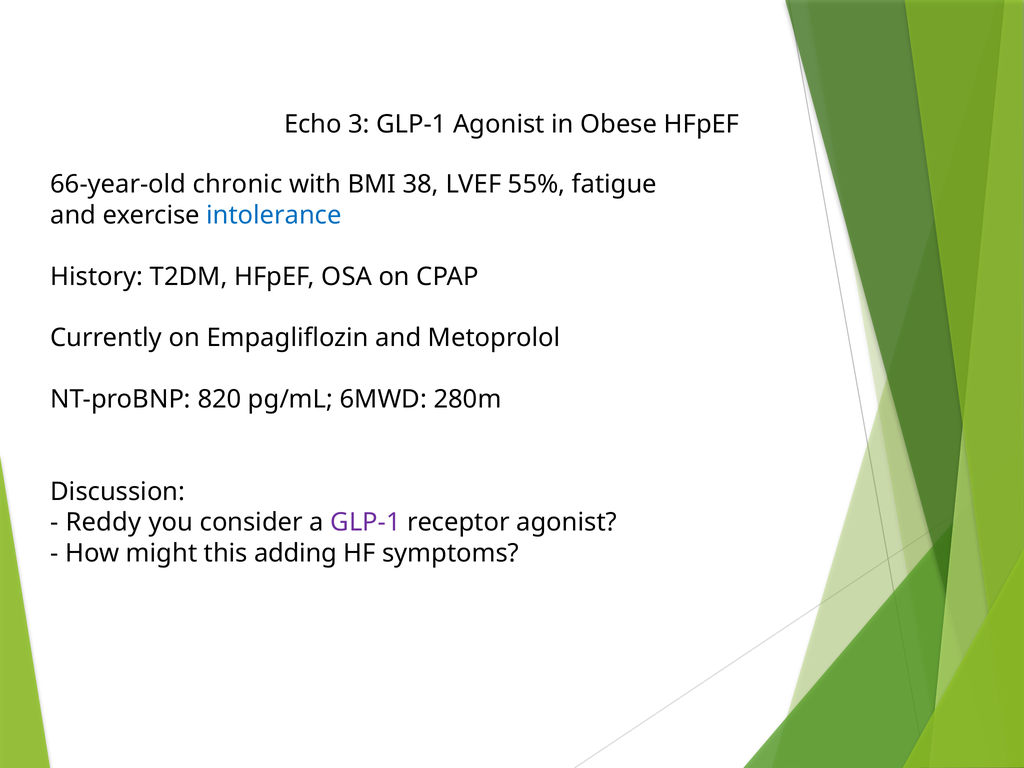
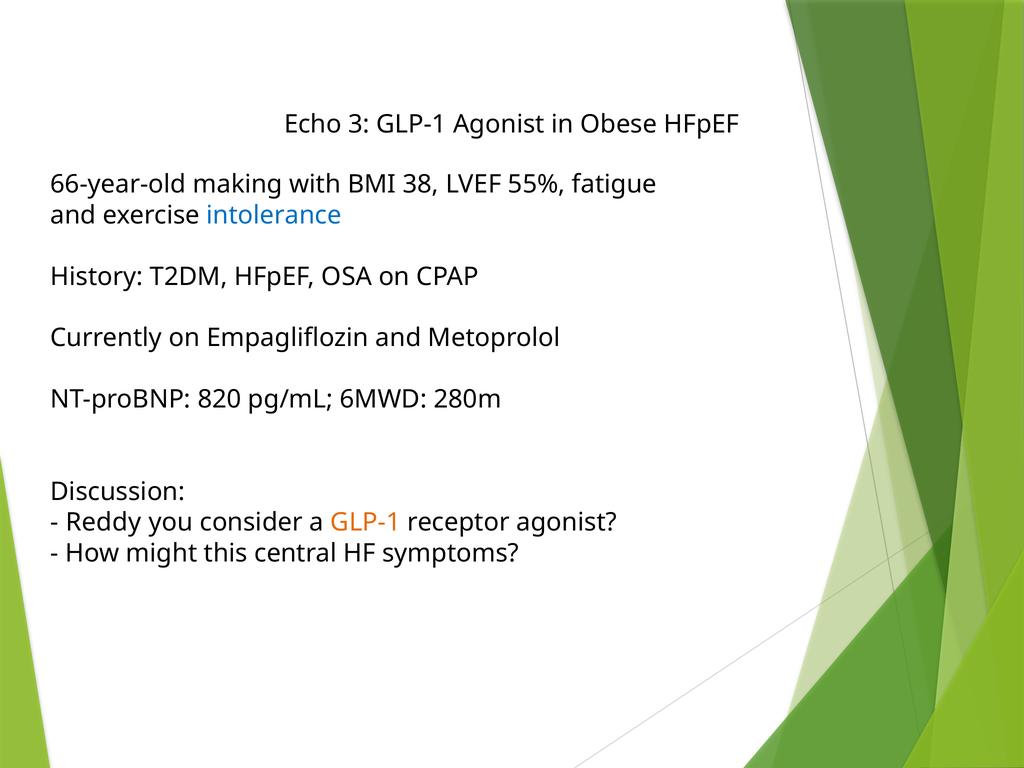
chronic: chronic -> making
GLP-1 at (366, 522) colour: purple -> orange
adding: adding -> central
